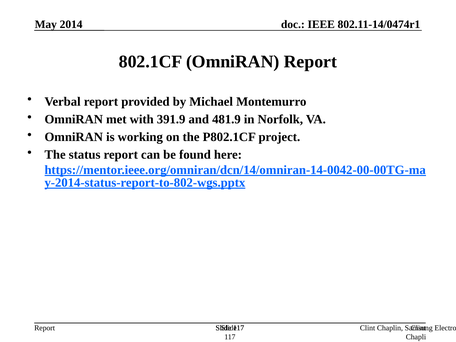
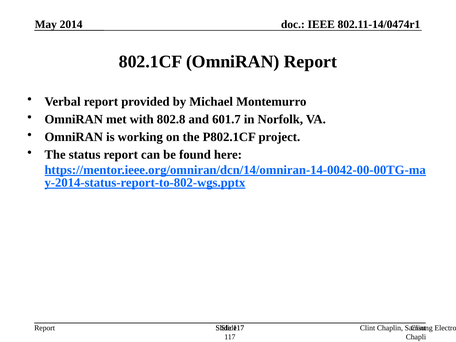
391.9: 391.9 -> 802.8
481.9: 481.9 -> 601.7
